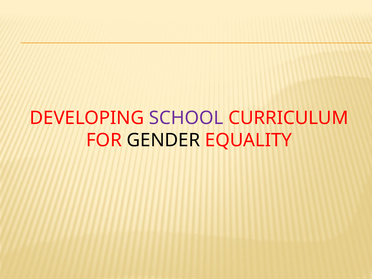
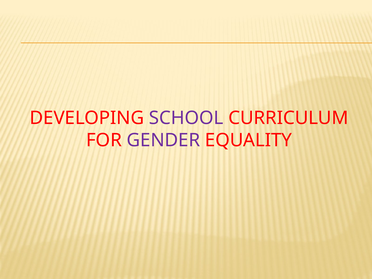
GENDER colour: black -> purple
